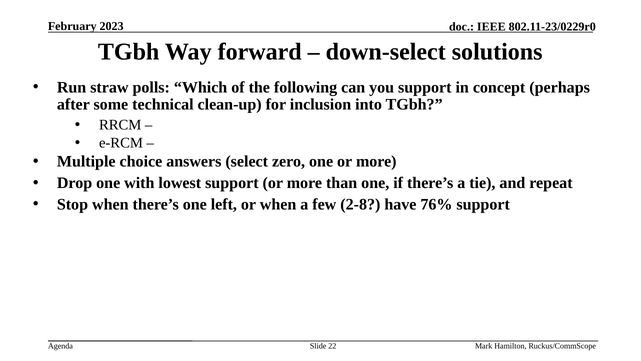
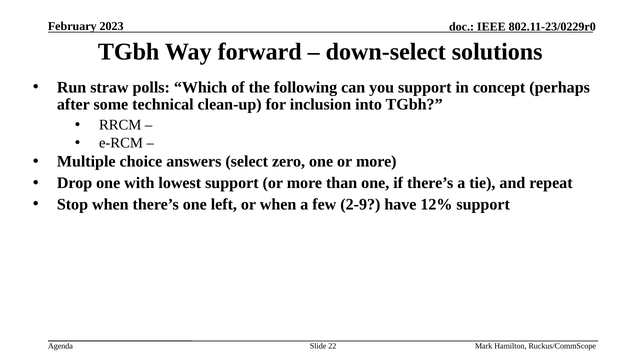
2-8: 2-8 -> 2-9
76%: 76% -> 12%
